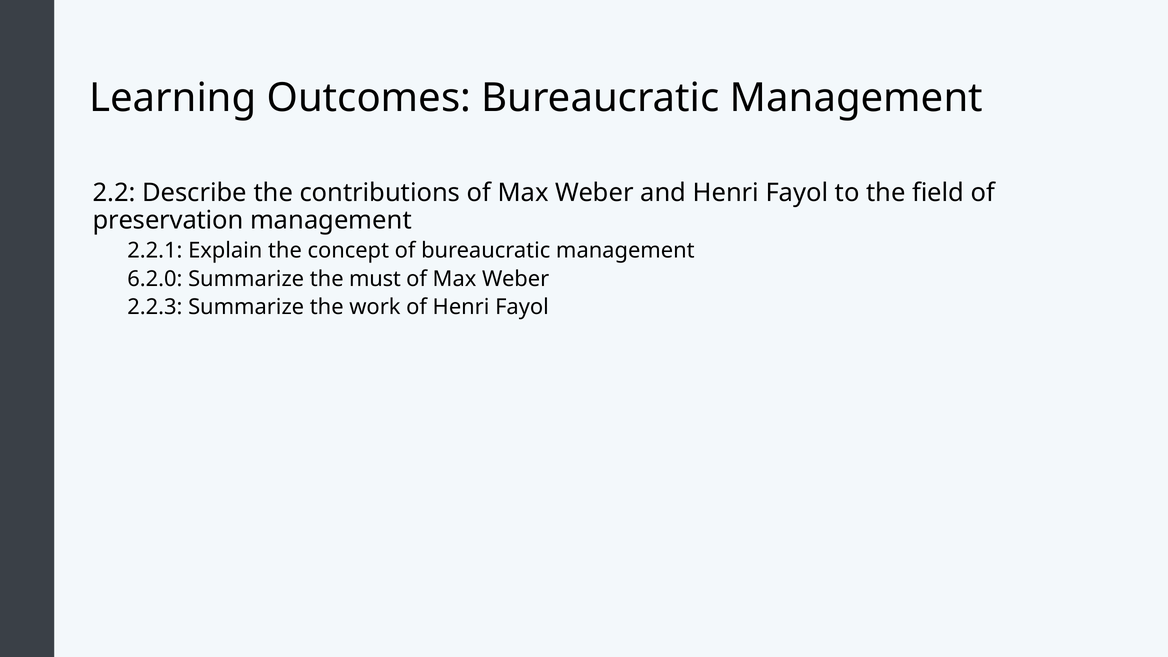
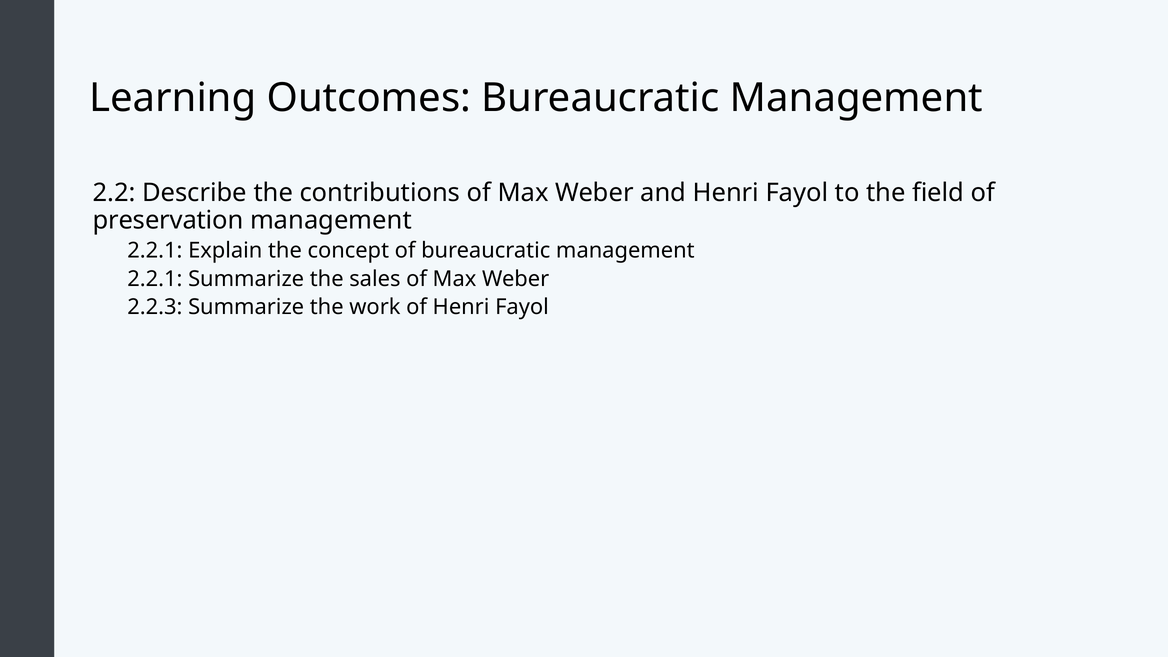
6.2.0 at (155, 279): 6.2.0 -> 2.2.1
must: must -> sales
